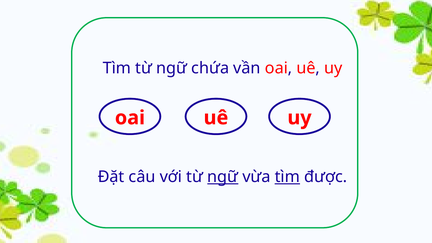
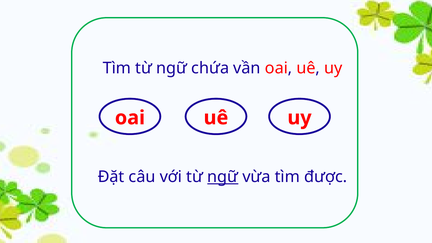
tìm at (287, 177) underline: present -> none
